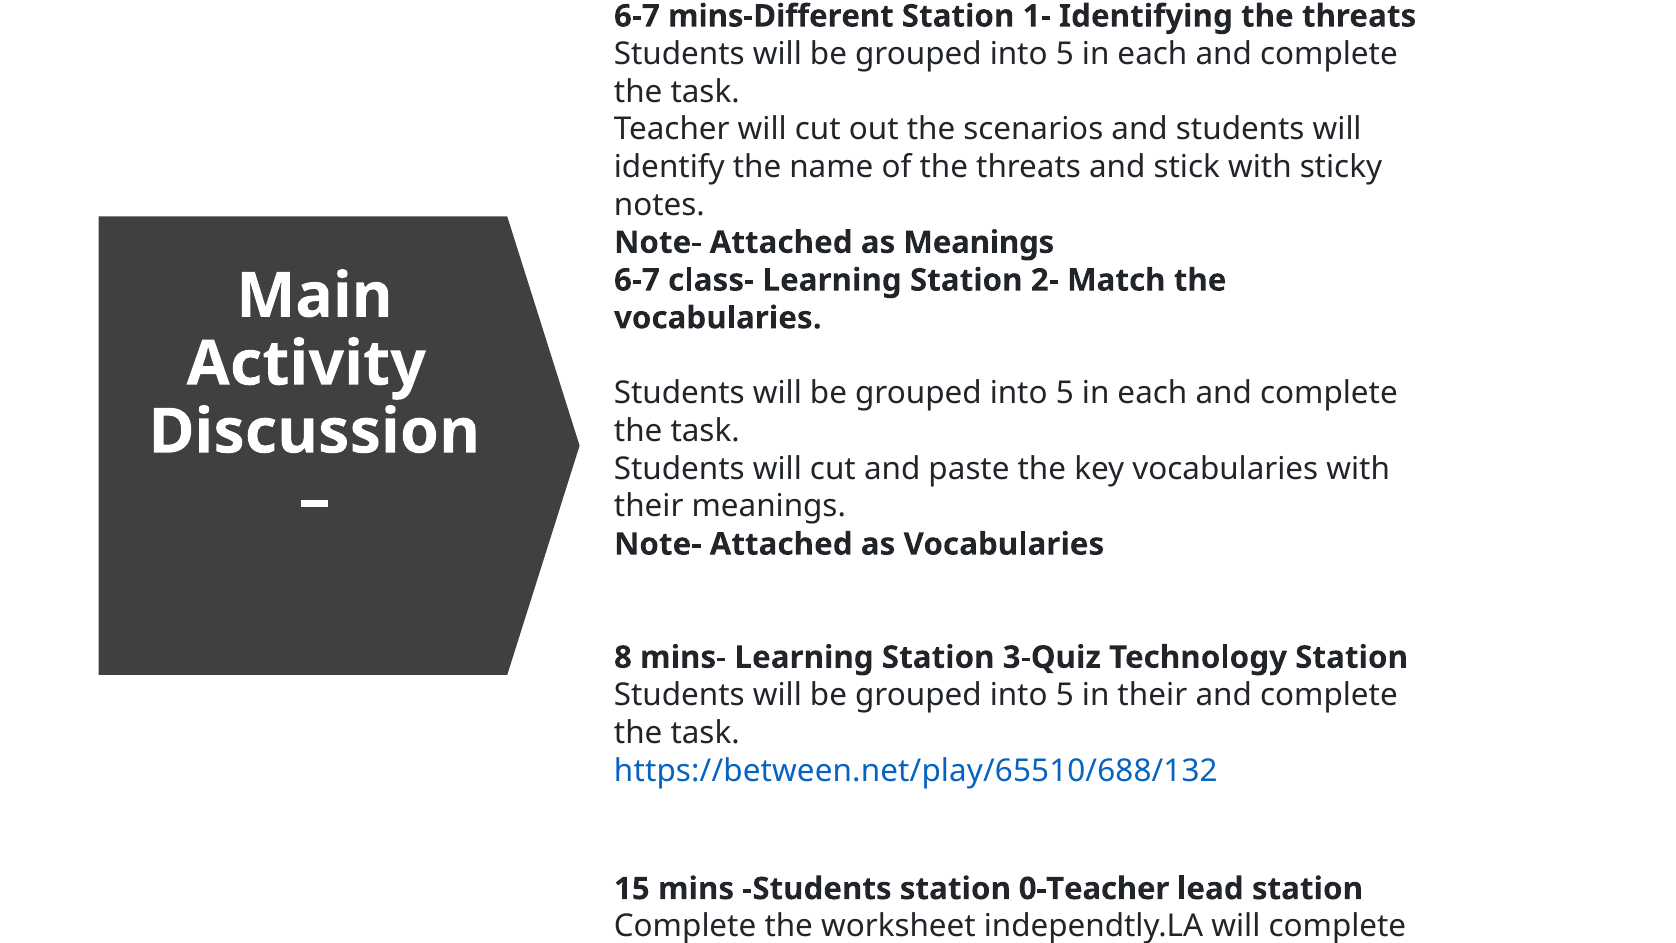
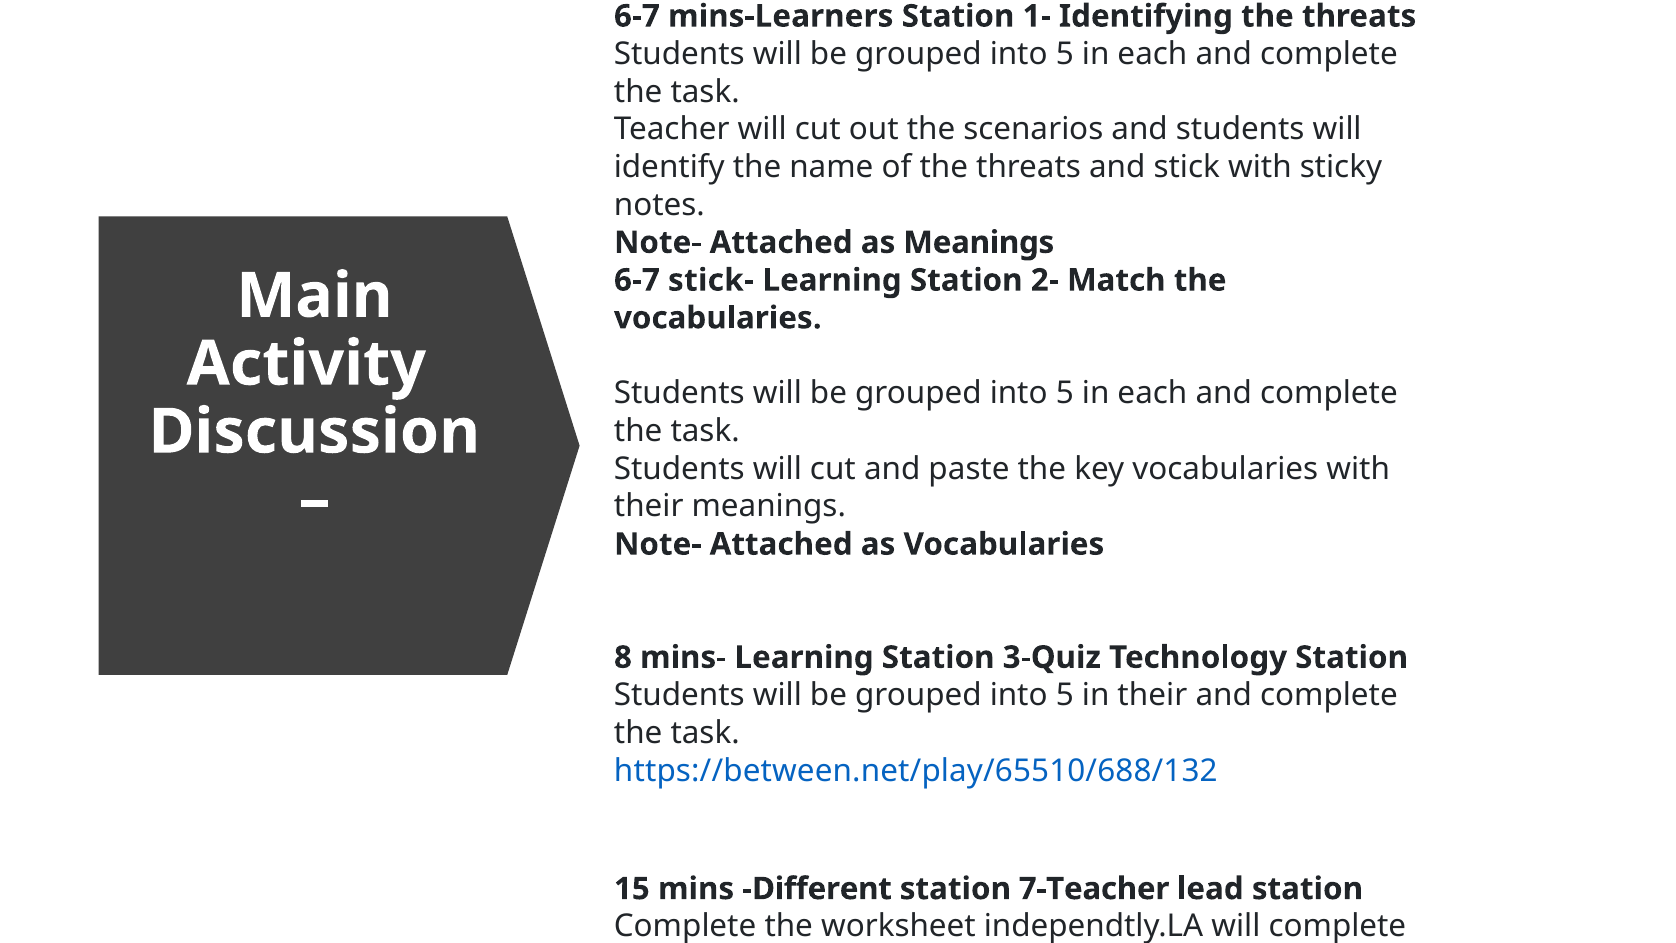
mins-Different: mins-Different -> mins-Learners
class-: class- -> stick-
mins Students: Students -> Different
0-Teacher: 0-Teacher -> 7-Teacher
